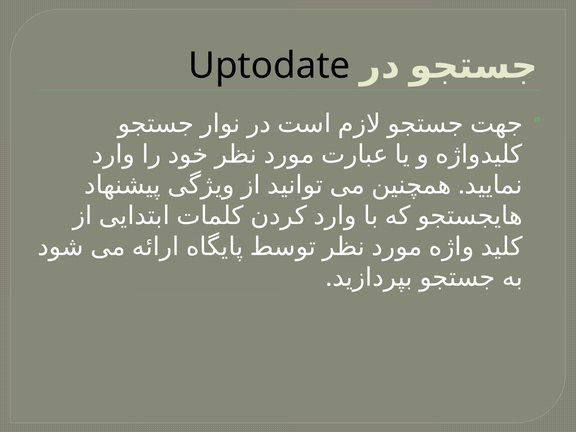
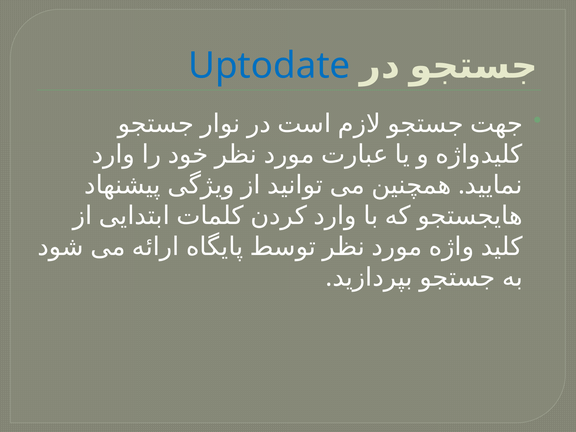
Uptodate colour: black -> blue
